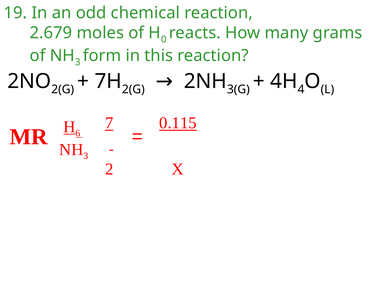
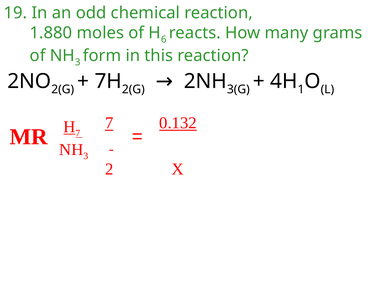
2.679: 2.679 -> 1.880
0: 0 -> 6
4: 4 -> 1
0.115: 0.115 -> 0.132
6 at (78, 133): 6 -> 7
